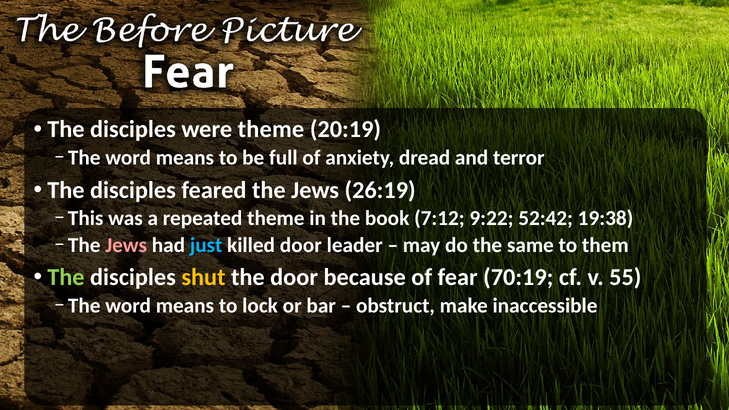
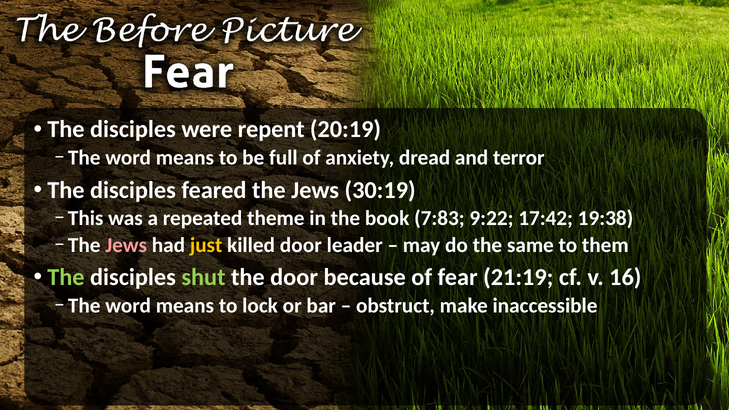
were theme: theme -> repent
26:19: 26:19 -> 30:19
7:12: 7:12 -> 7:83
52:42: 52:42 -> 17:42
just colour: light blue -> yellow
shut colour: yellow -> light green
70:19: 70:19 -> 21:19
55: 55 -> 16
